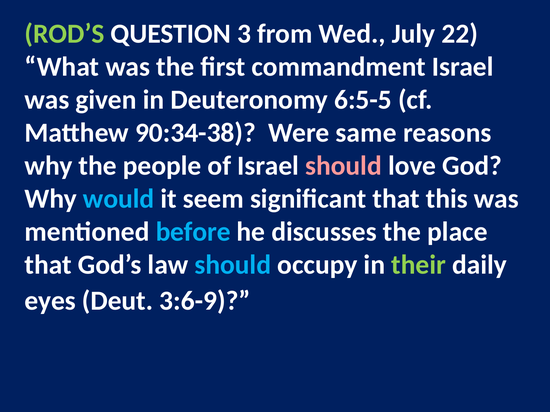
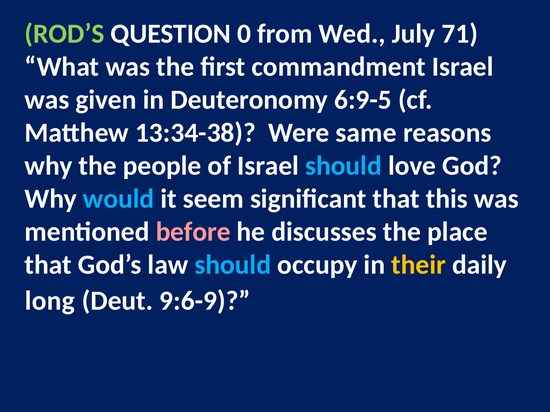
3: 3 -> 0
22: 22 -> 71
6:5-5: 6:5-5 -> 6:9-5
90:34-38: 90:34-38 -> 13:34-38
should at (343, 166) colour: pink -> light blue
before colour: light blue -> pink
their colour: light green -> yellow
eyes: eyes -> long
3:6-9: 3:6-9 -> 9:6-9
